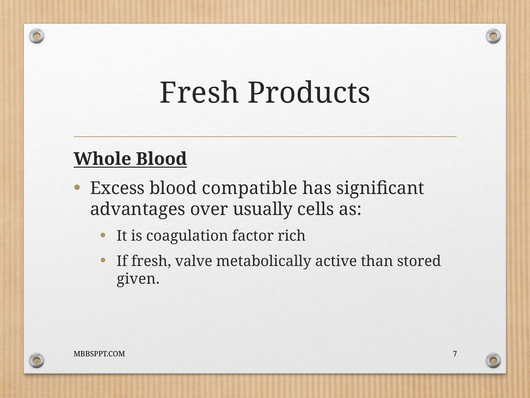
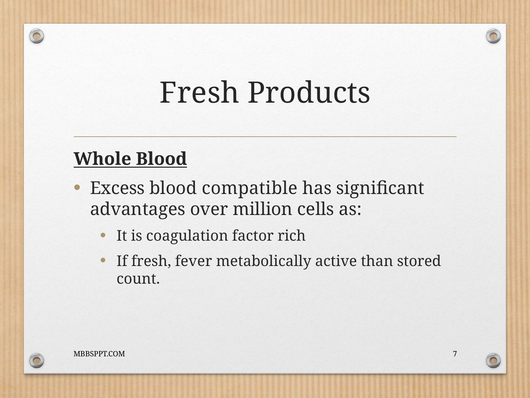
usually: usually -> million
valve: valve -> fever
given: given -> count
